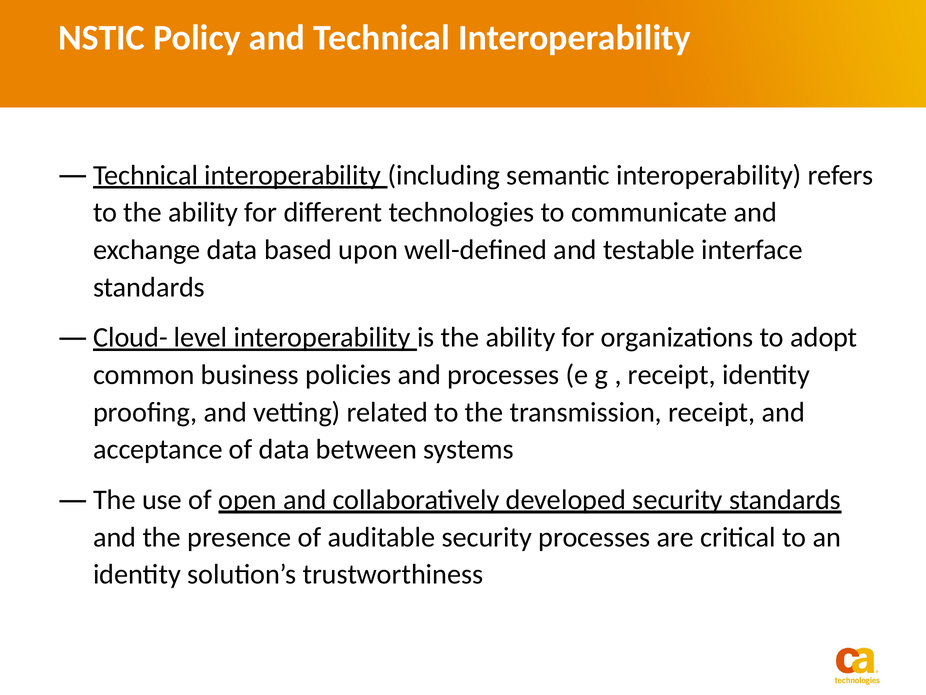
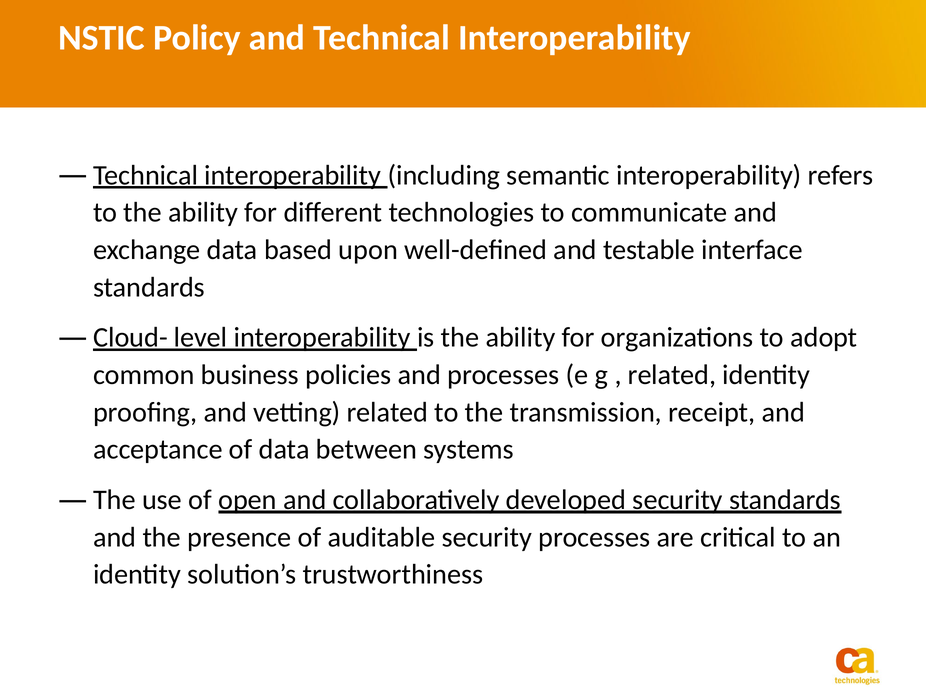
receipt at (672, 375): receipt -> related
